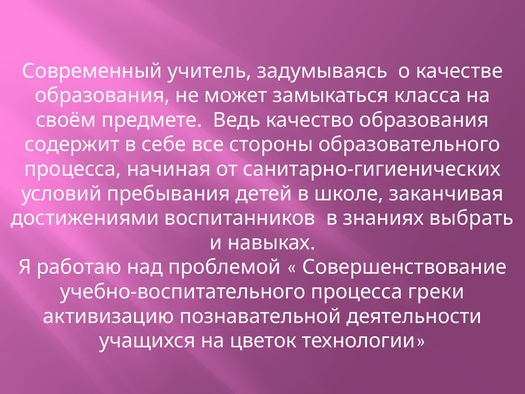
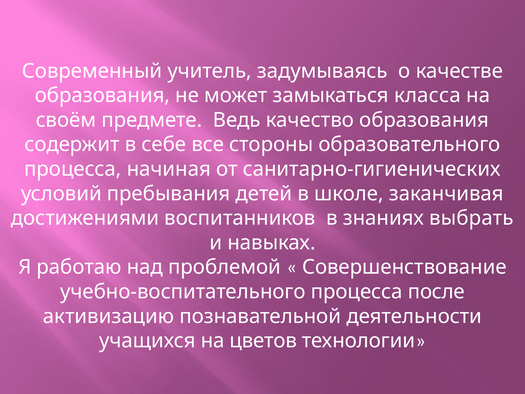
греки: греки -> после
цветок: цветок -> цветов
